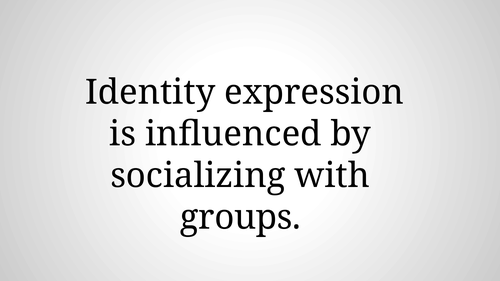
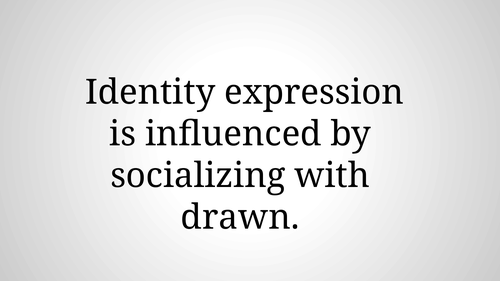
groups: groups -> drawn
